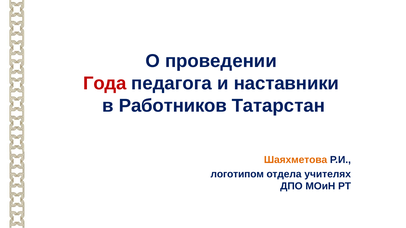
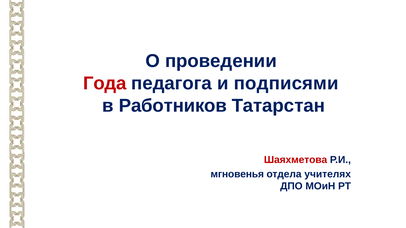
наставники: наставники -> подписями
Шаяхметова colour: orange -> red
логотипом: логотипом -> мгновенья
